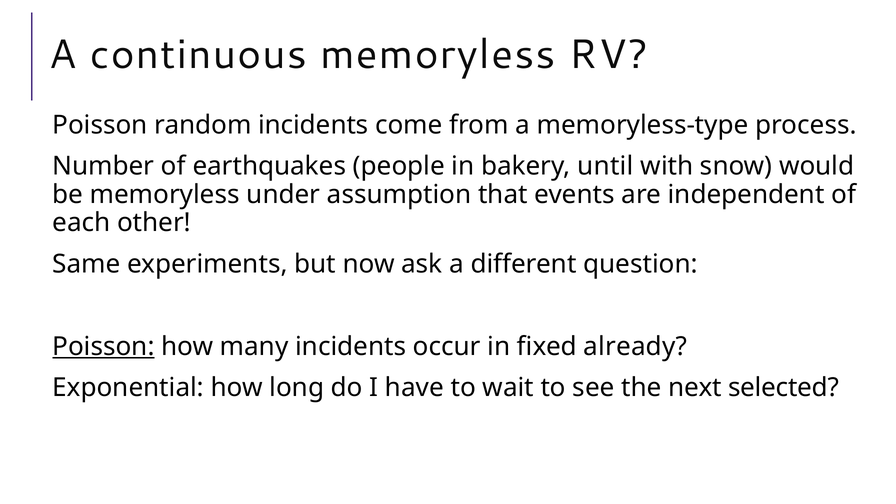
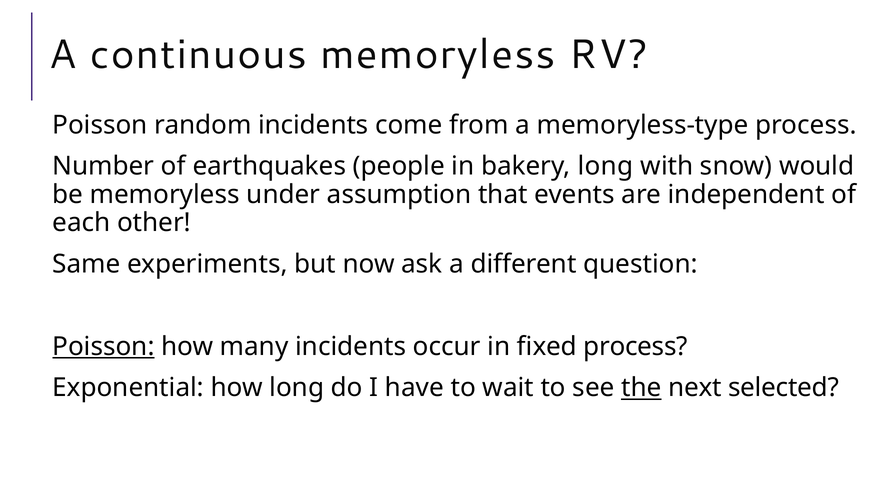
bakery until: until -> long
fixed already: already -> process
the underline: none -> present
